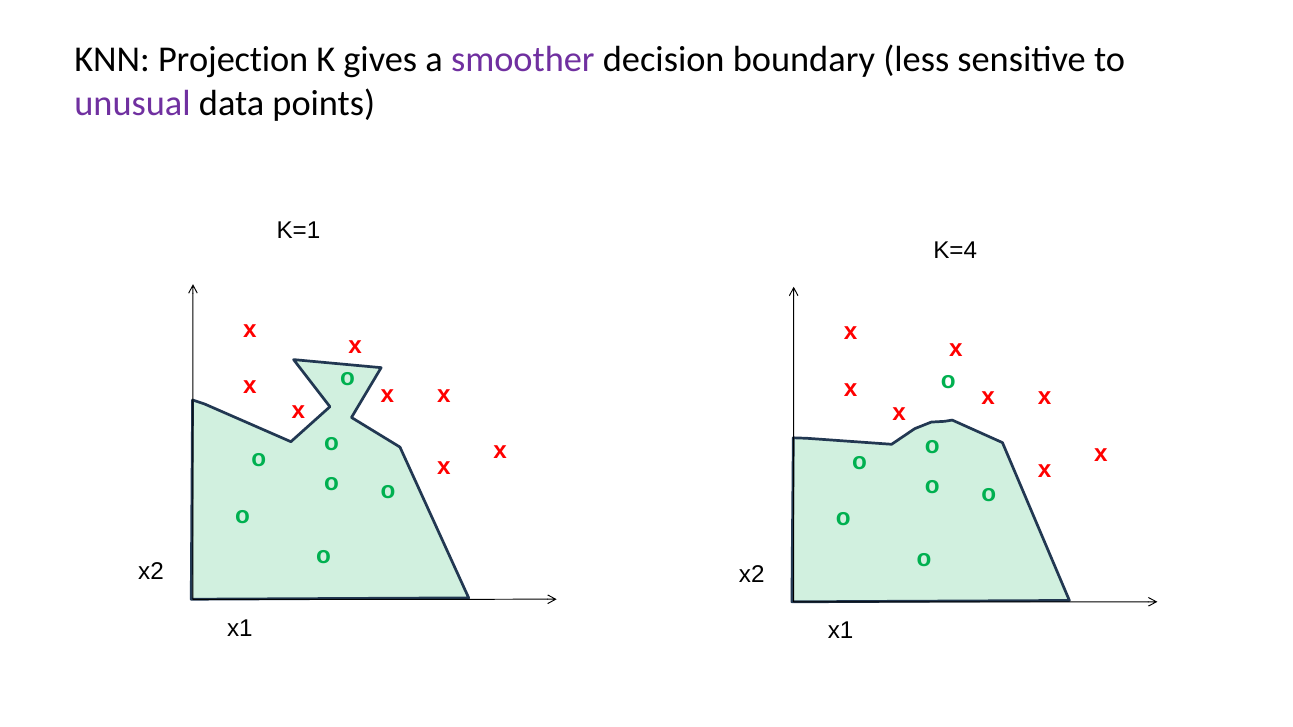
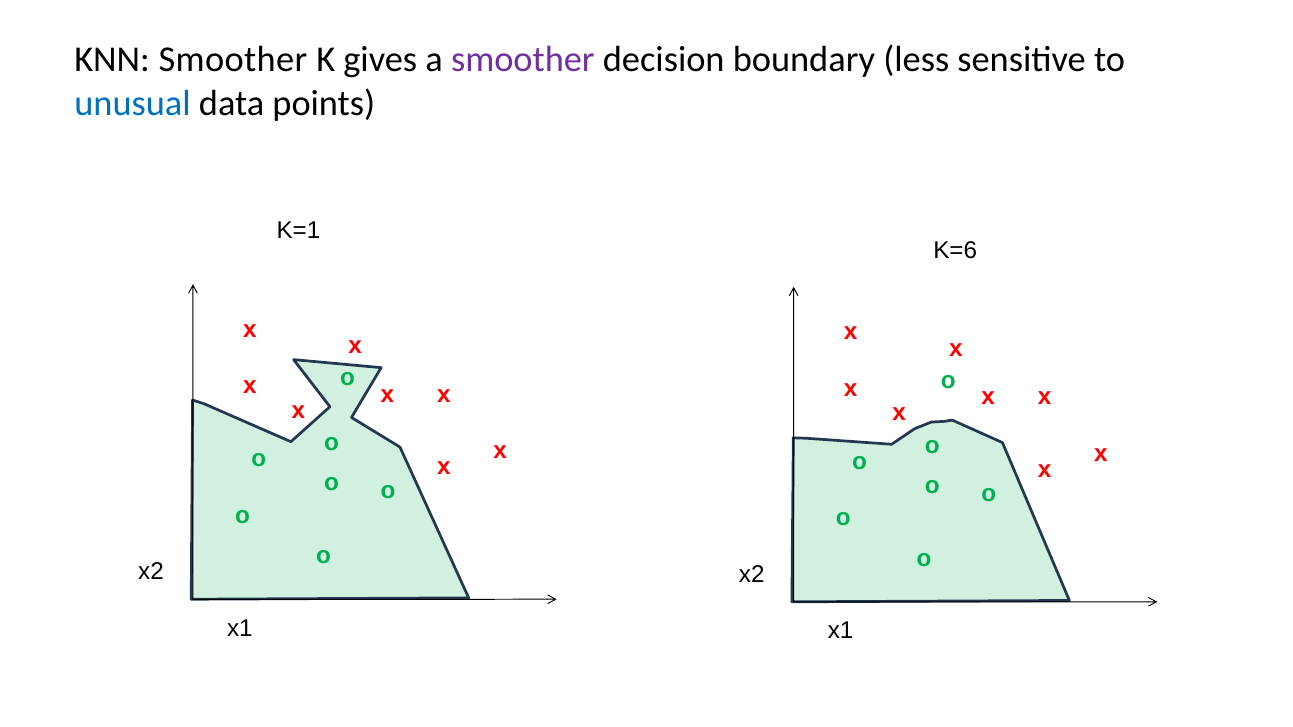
KNN Projection: Projection -> Smoother
unusual colour: purple -> blue
K=4: K=4 -> K=6
